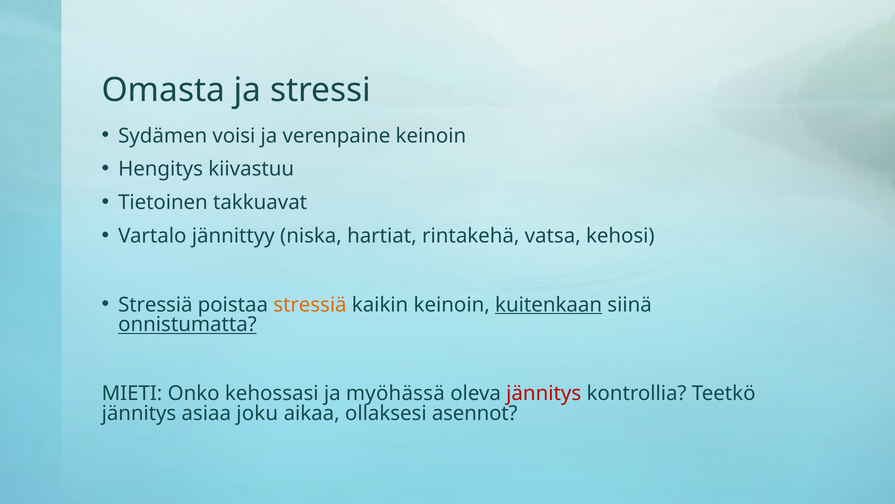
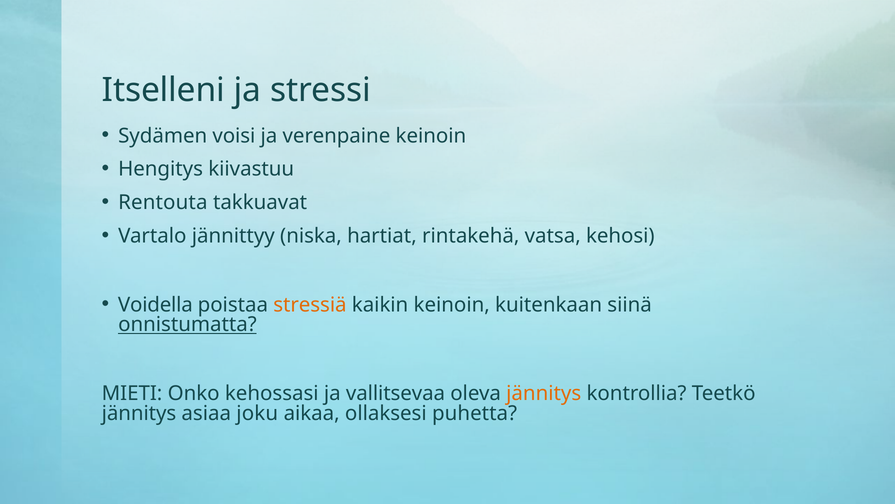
Omasta: Omasta -> Itselleni
Tietoinen: Tietoinen -> Rentouta
Stressiä at (155, 304): Stressiä -> Voidella
kuitenkaan underline: present -> none
myöhässä: myöhässä -> vallitsevaa
jännitys at (544, 393) colour: red -> orange
asennot: asennot -> puhetta
